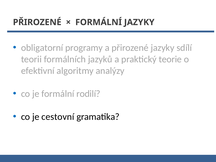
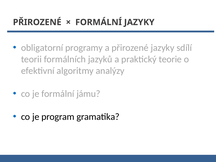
rodilí: rodilí -> jámu
cestovní: cestovní -> program
